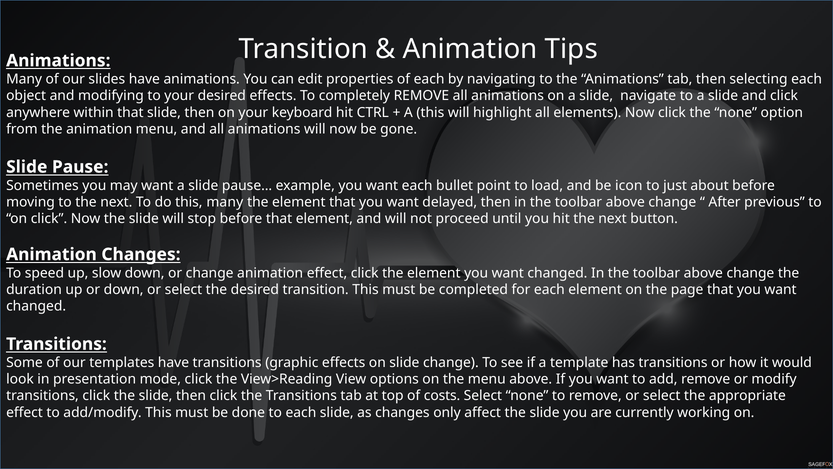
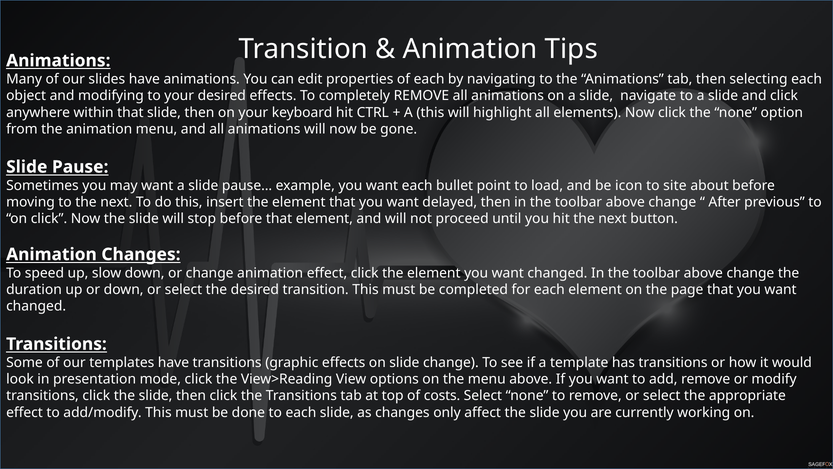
just: just -> site
this many: many -> insert
